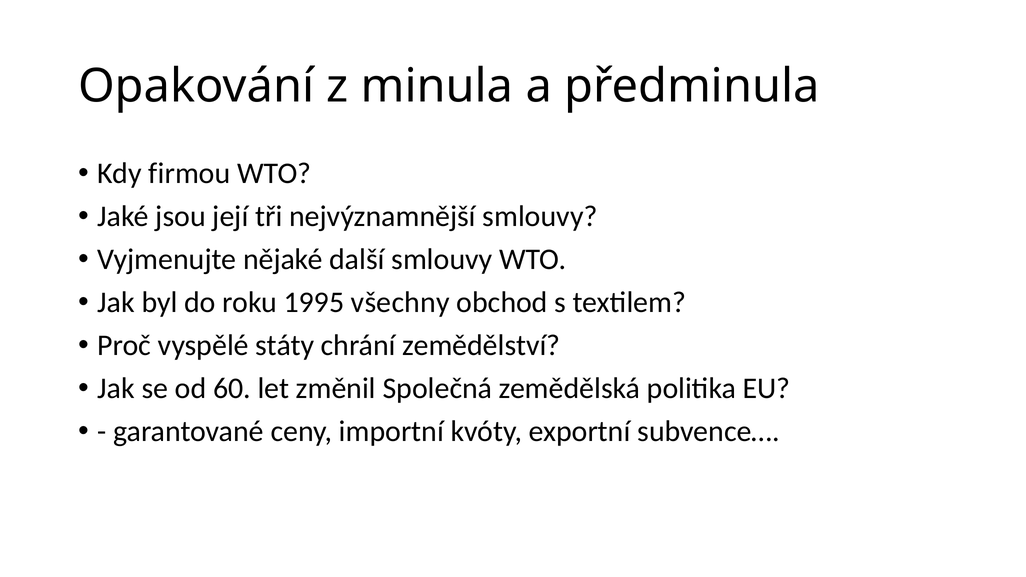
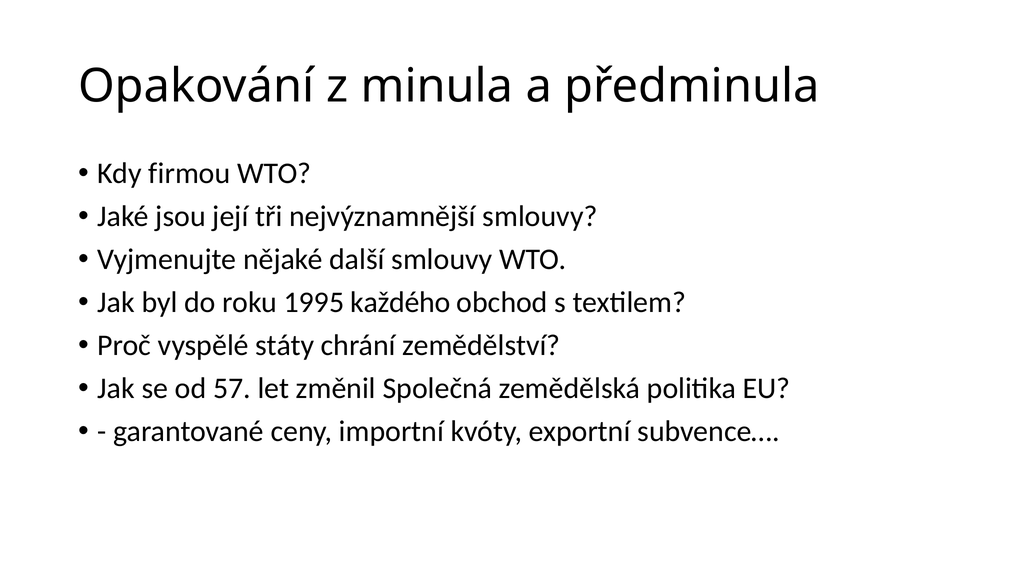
všechny: všechny -> každého
60: 60 -> 57
